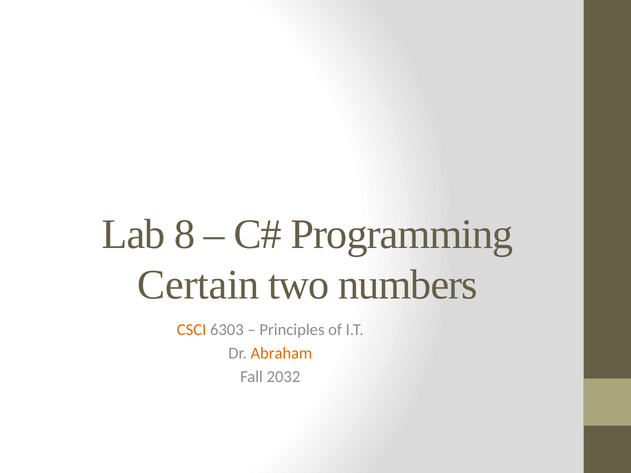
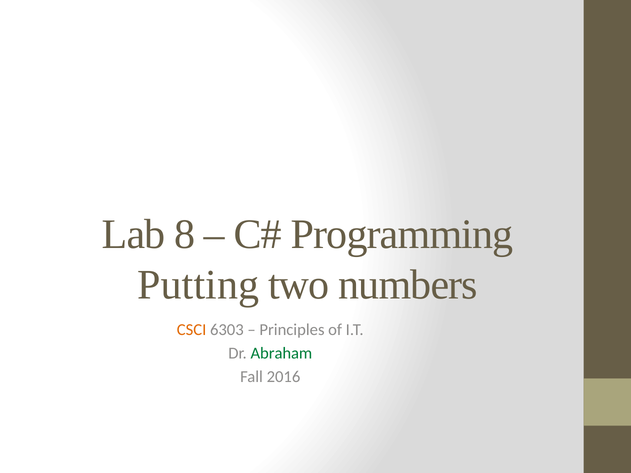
Certain: Certain -> Putting
Abraham colour: orange -> green
2032: 2032 -> 2016
